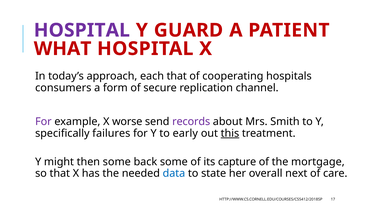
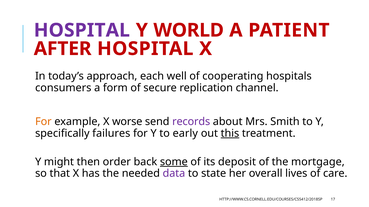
GUARD: GUARD -> WORLD
WHAT: WHAT -> AFTER
each that: that -> well
For at (43, 122) colour: purple -> orange
then some: some -> order
some at (174, 162) underline: none -> present
capture: capture -> deposit
data colour: blue -> purple
next: next -> lives
